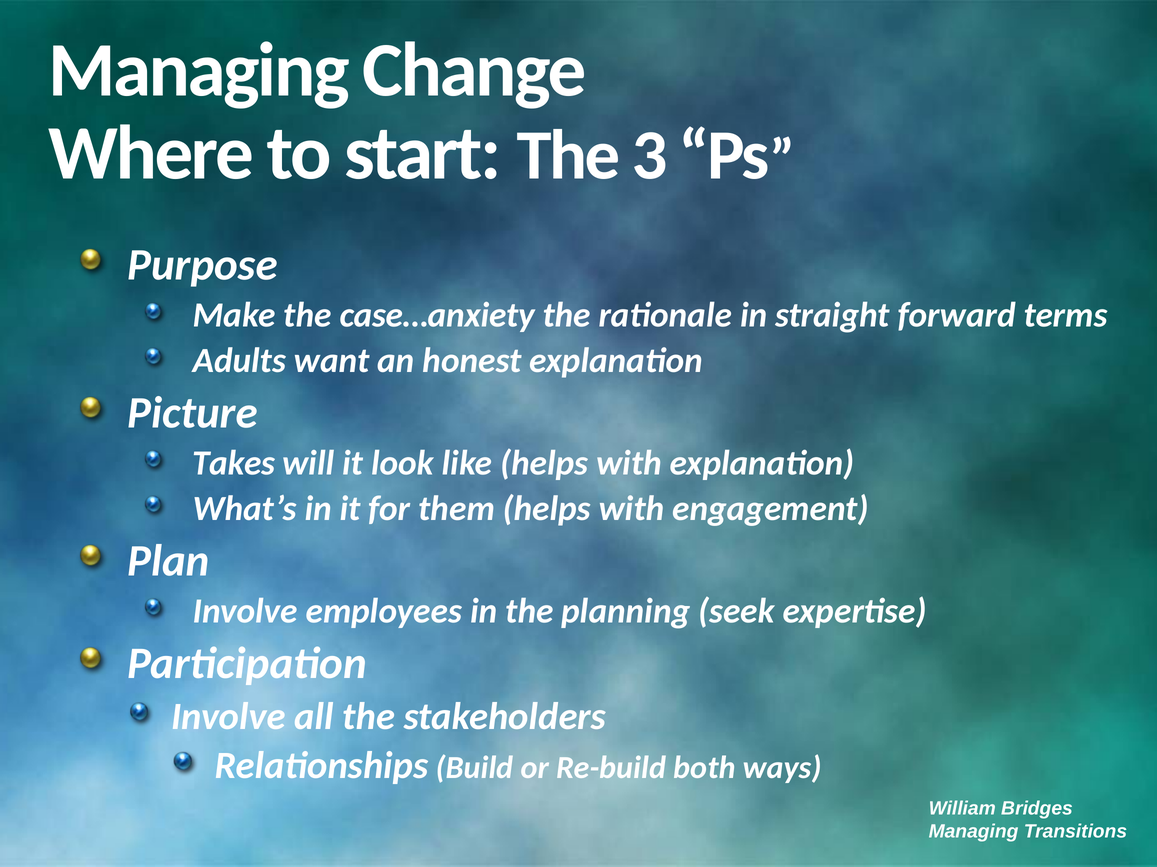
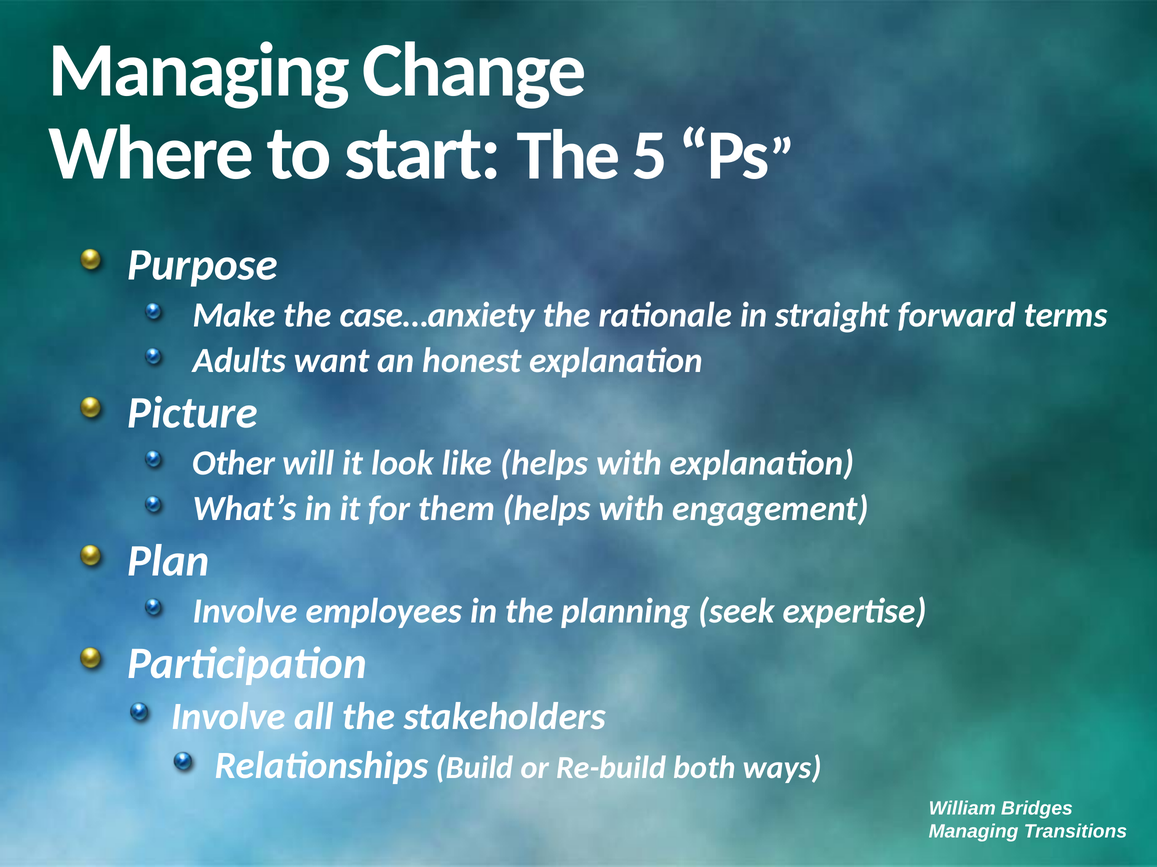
3: 3 -> 5
Takes: Takes -> Other
